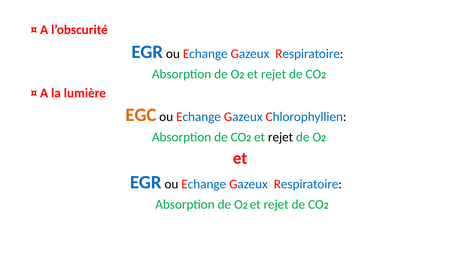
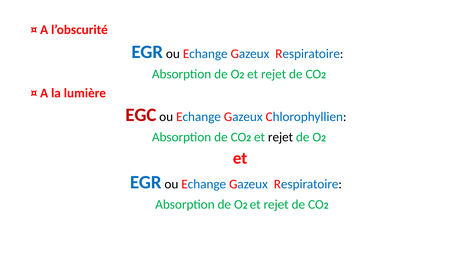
EGC colour: orange -> red
